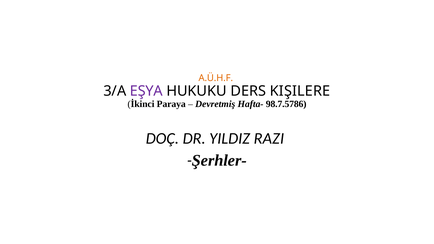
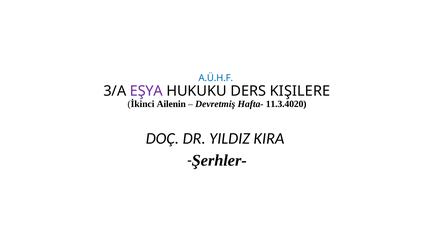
A.Ü.H.F colour: orange -> blue
Paraya: Paraya -> Ailenin
98.7.5786: 98.7.5786 -> 11.3.4020
RAZI: RAZI -> KIRA
